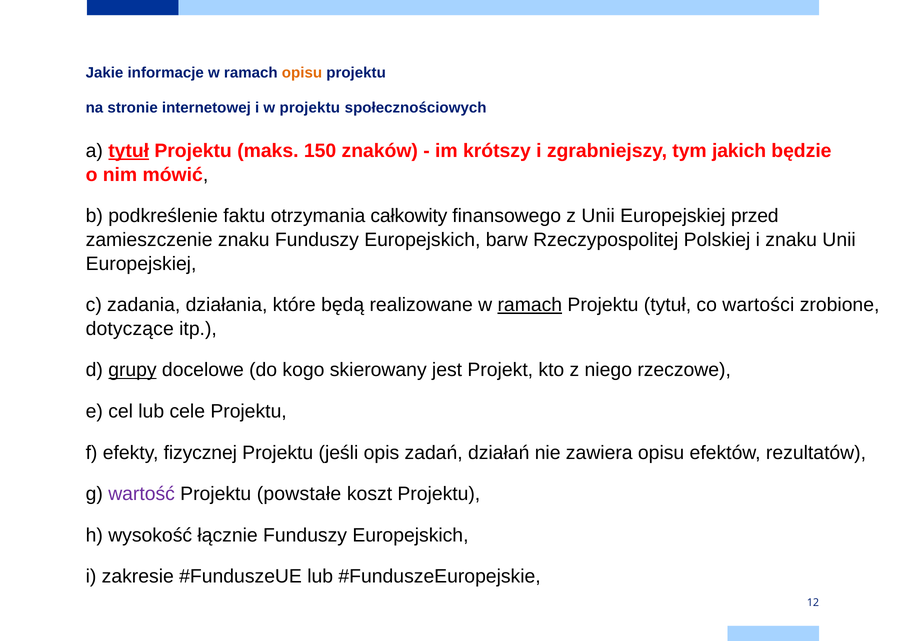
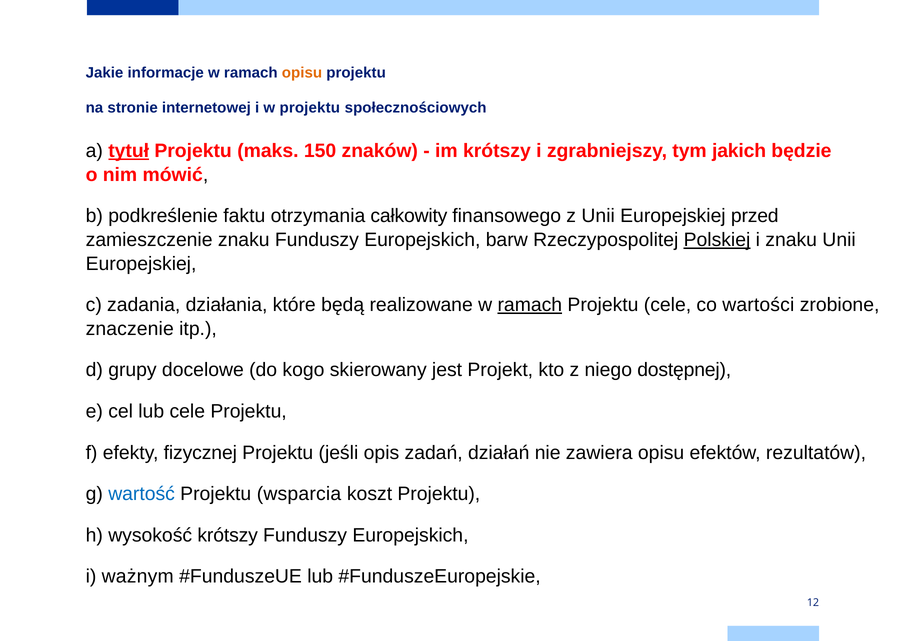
Polskiej underline: none -> present
Projektu tytuł: tytuł -> cele
dotyczące: dotyczące -> znaczenie
grupy underline: present -> none
rzeczowe: rzeczowe -> dostępnej
wartość colour: purple -> blue
powstałe: powstałe -> wsparcia
wysokość łącznie: łącznie -> krótszy
zakresie: zakresie -> ważnym
